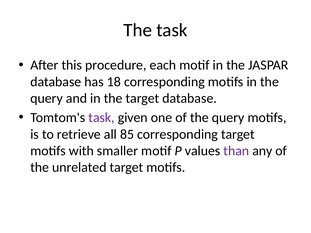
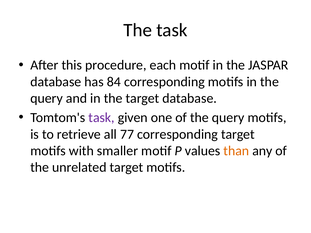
18: 18 -> 84
85: 85 -> 77
than colour: purple -> orange
